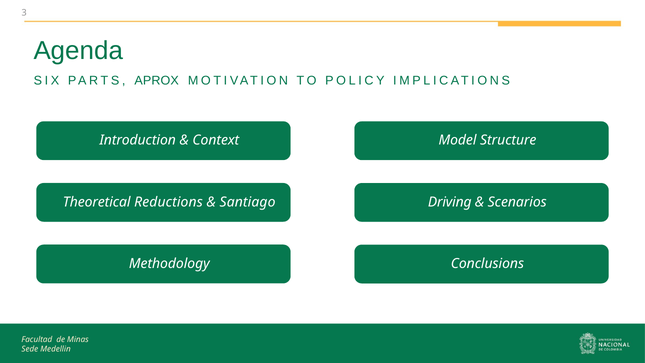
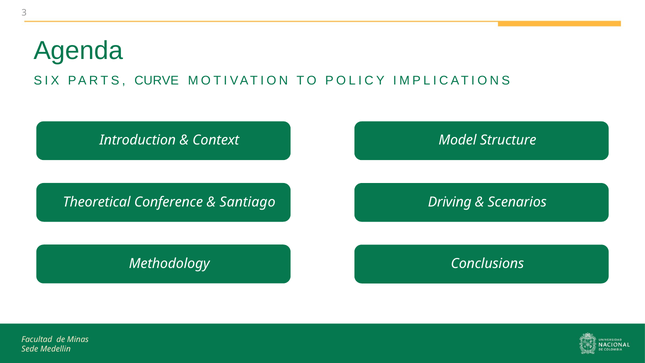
APROX: APROX -> CURVE
Reductions: Reductions -> Conference
